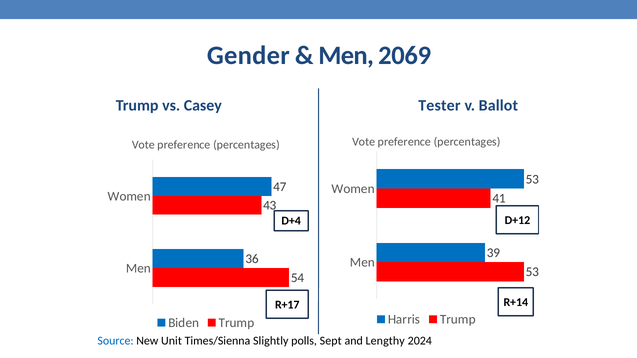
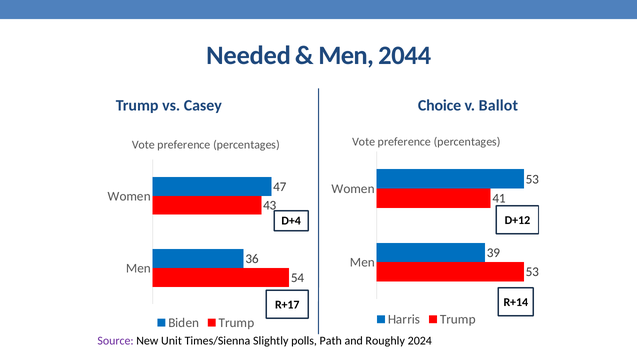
Gender: Gender -> Needed
2069: 2069 -> 2044
Tester: Tester -> Choice
Source colour: blue -> purple
Sept: Sept -> Path
Lengthy: Lengthy -> Roughly
